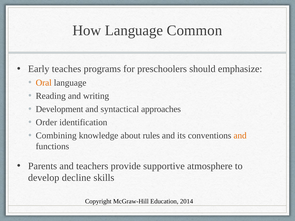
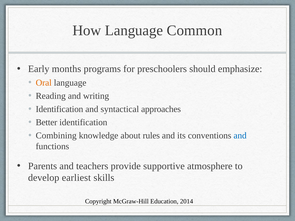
teaches: teaches -> months
Development at (59, 109): Development -> Identification
Order: Order -> Better
and at (240, 136) colour: orange -> blue
decline: decline -> earliest
